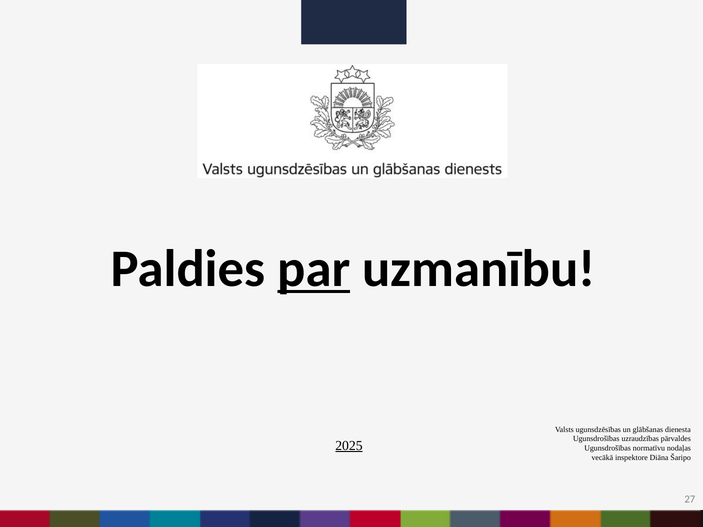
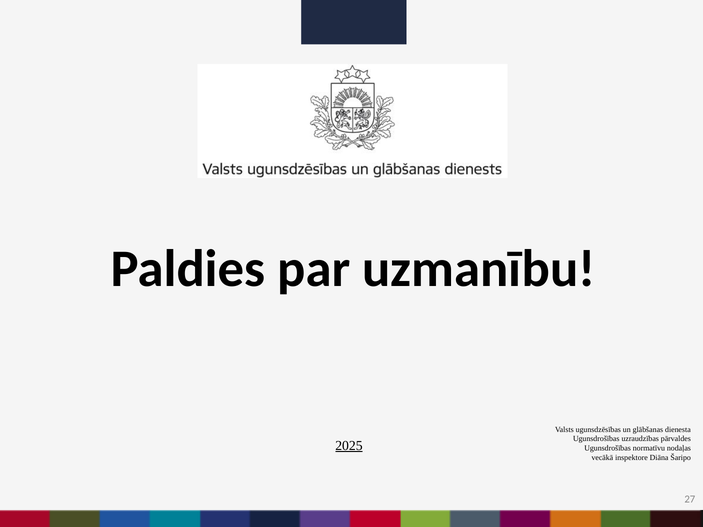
par underline: present -> none
